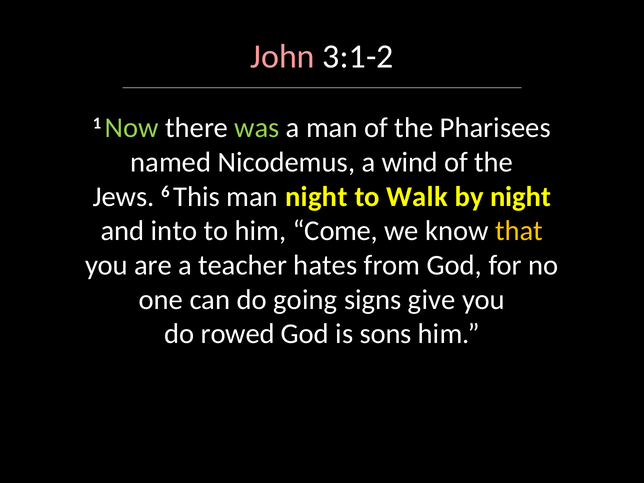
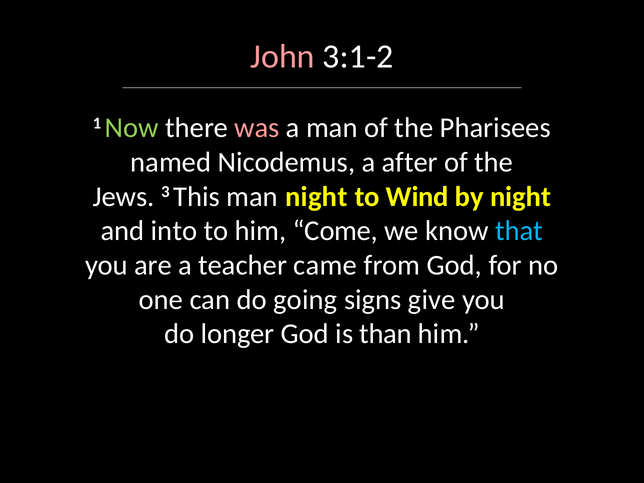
was colour: light green -> pink
wind: wind -> after
6: 6 -> 3
Walk: Walk -> Wind
that colour: yellow -> light blue
hates: hates -> came
rowed: rowed -> longer
sons: sons -> than
